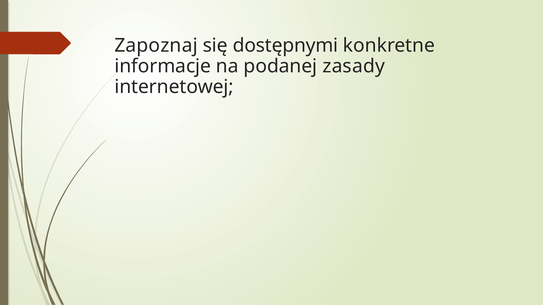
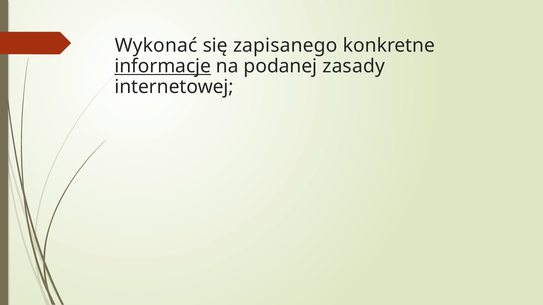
Zapoznaj: Zapoznaj -> Wykonać
dostępnymi: dostępnymi -> zapisanego
informacje underline: none -> present
